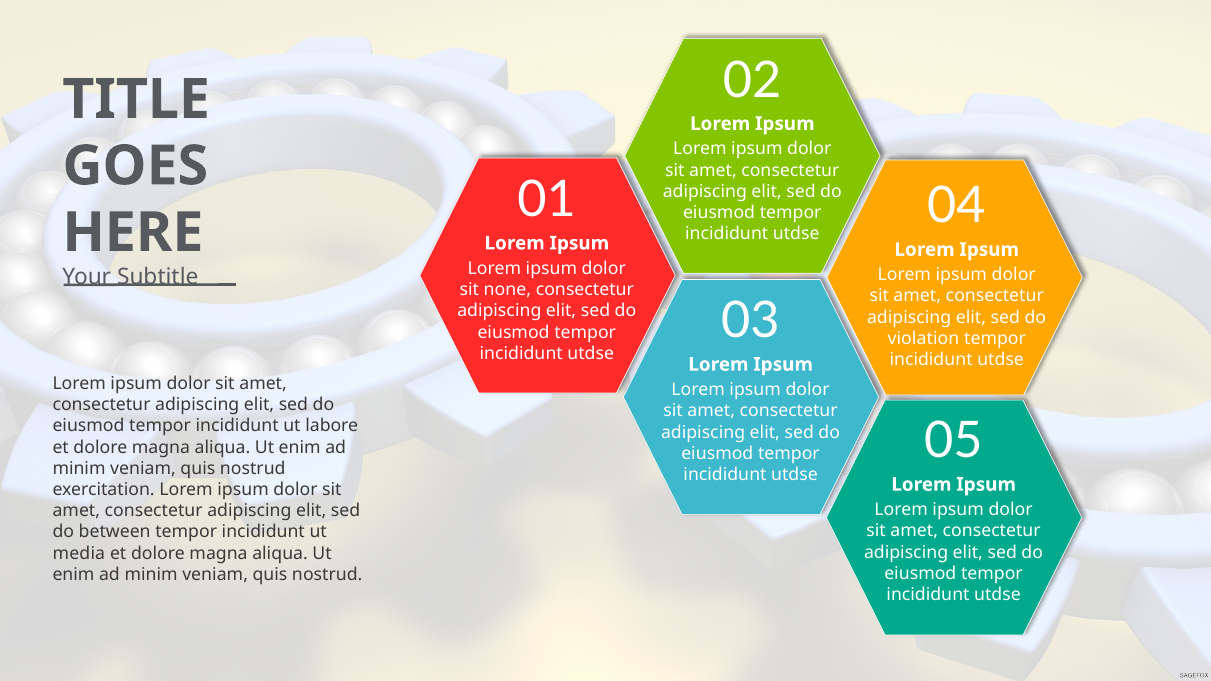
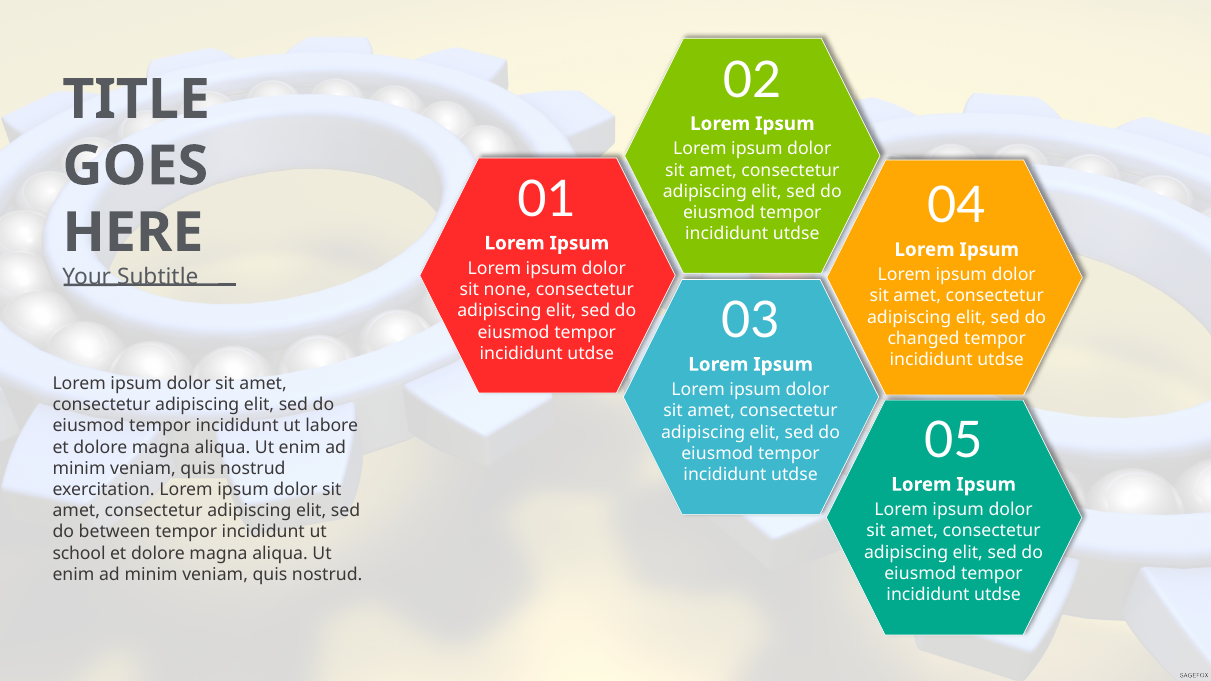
violation: violation -> changed
media: media -> school
